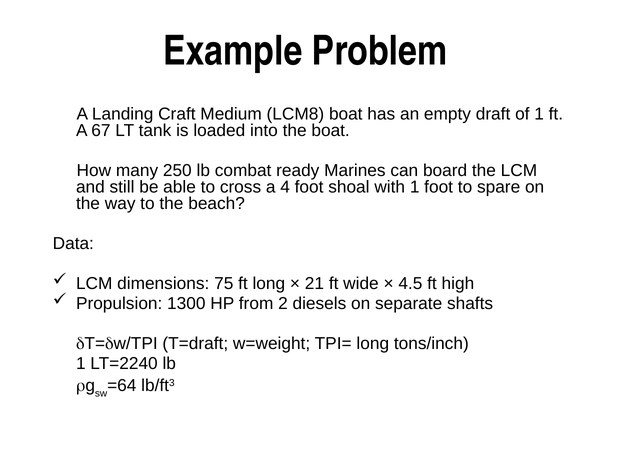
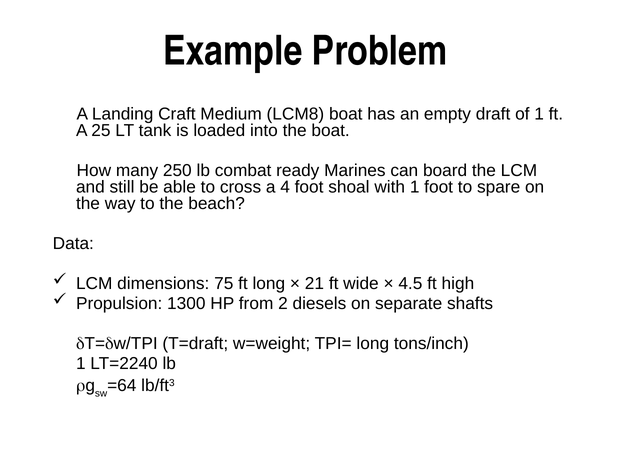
67: 67 -> 25
